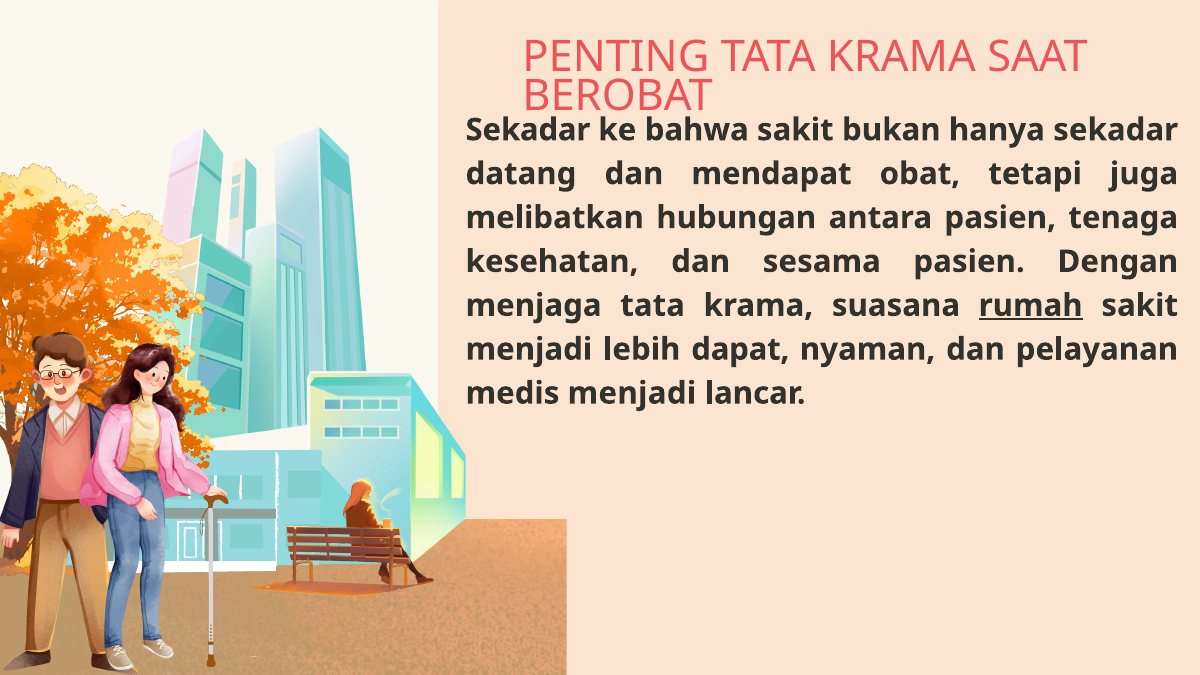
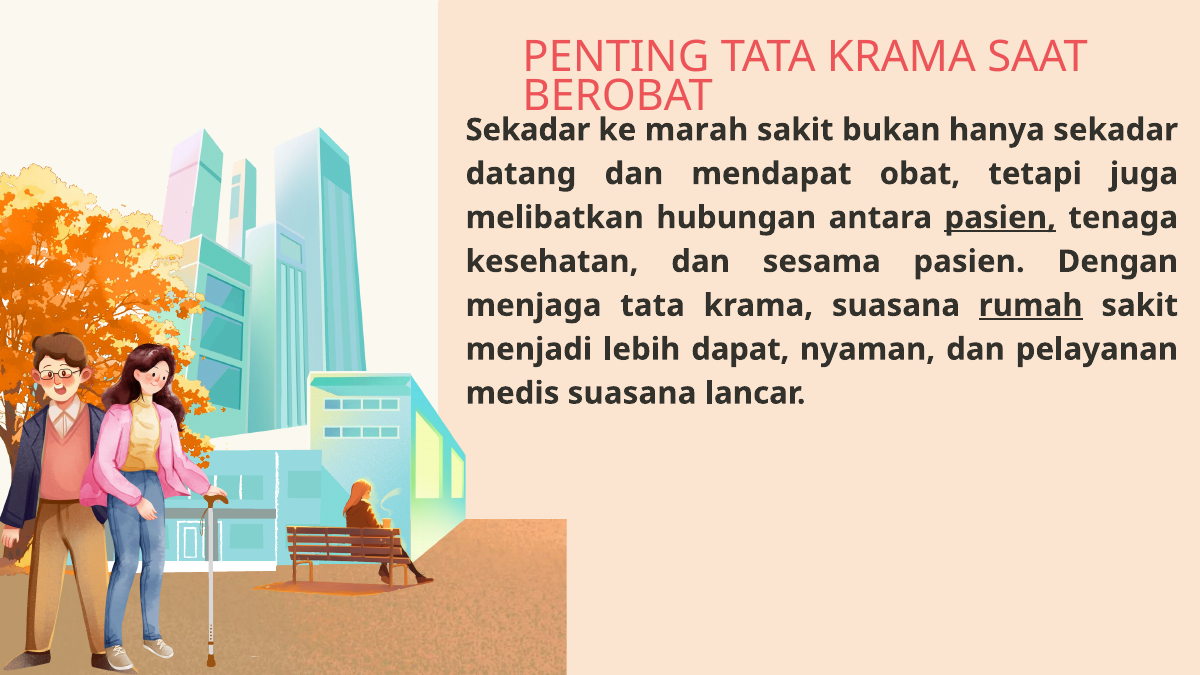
bahwa: bahwa -> marah
pasien at (1000, 218) underline: none -> present
medis menjadi: menjadi -> suasana
